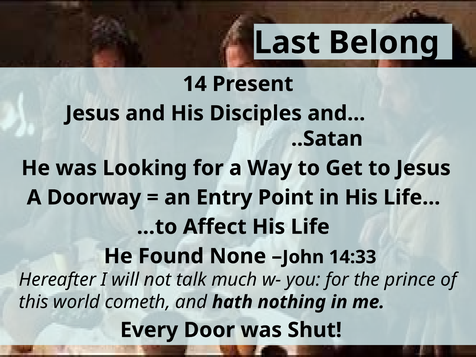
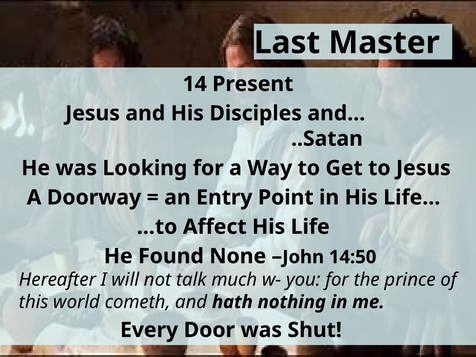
Belong: Belong -> Master
14:33: 14:33 -> 14:50
